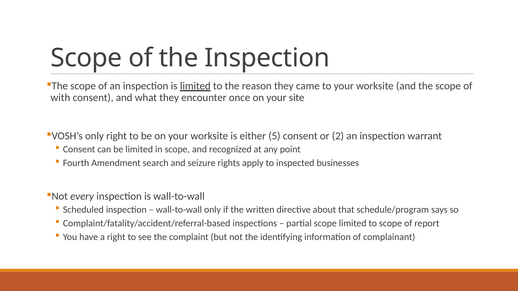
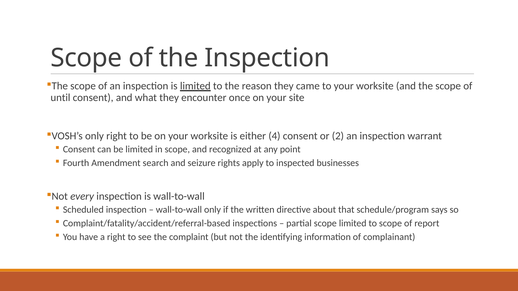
with: with -> until
5: 5 -> 4
